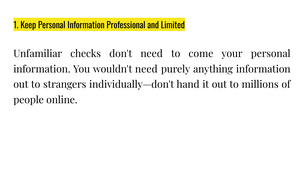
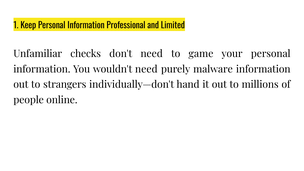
come: come -> game
anything: anything -> malware
